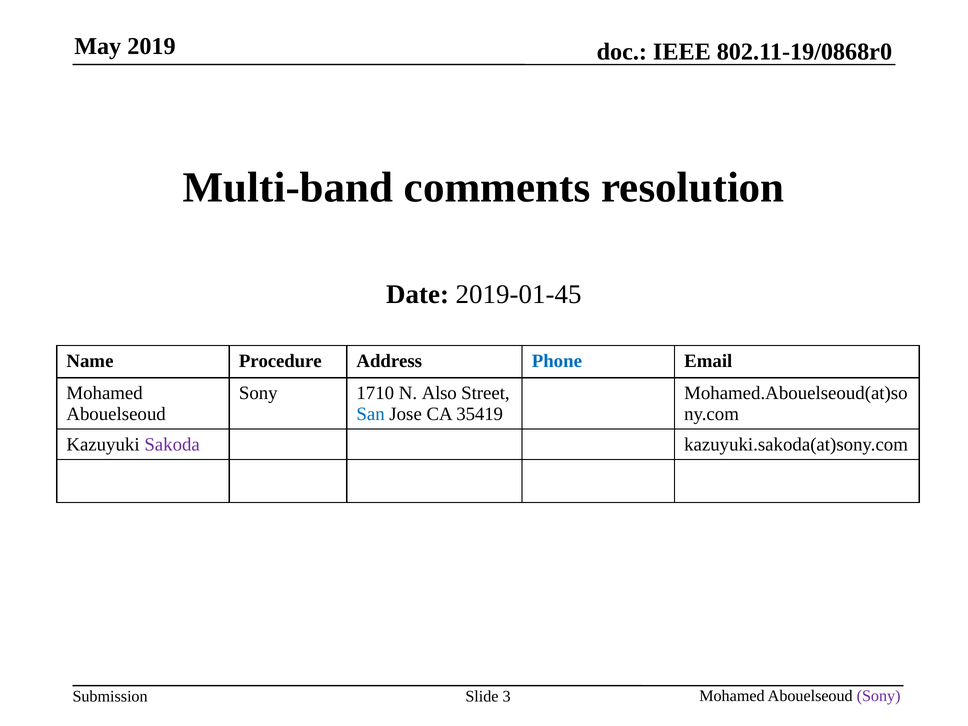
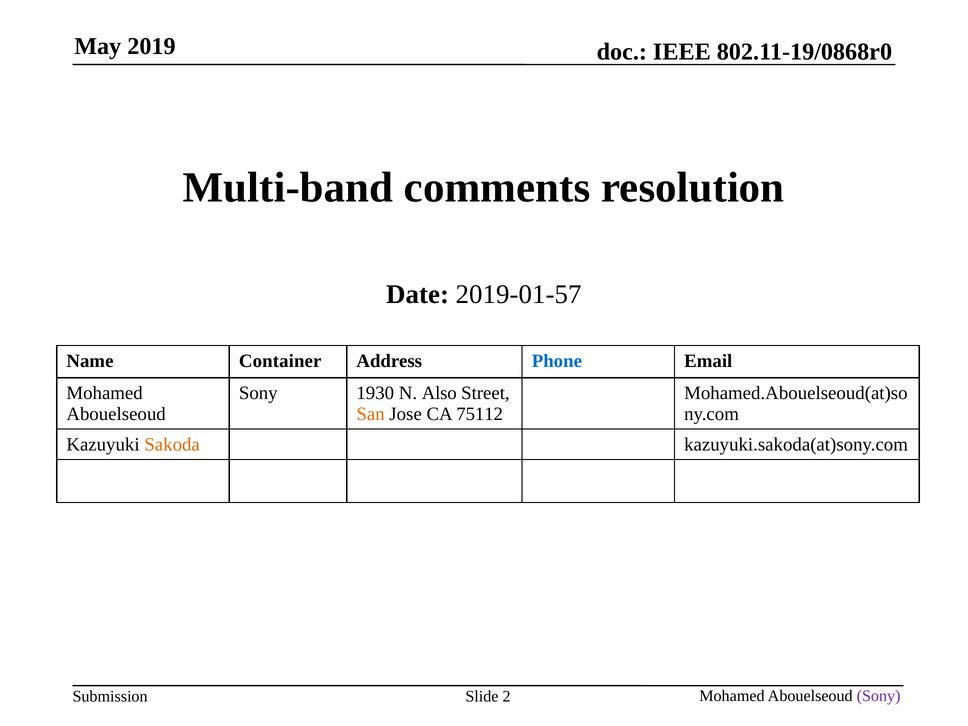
2019-01-45: 2019-01-45 -> 2019-01-57
Procedure: Procedure -> Container
1710: 1710 -> 1930
San colour: blue -> orange
35419: 35419 -> 75112
Sakoda colour: purple -> orange
3: 3 -> 2
